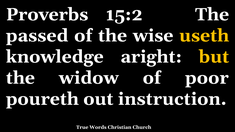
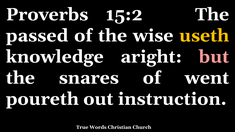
but colour: yellow -> pink
widow: widow -> snares
poor: poor -> went
